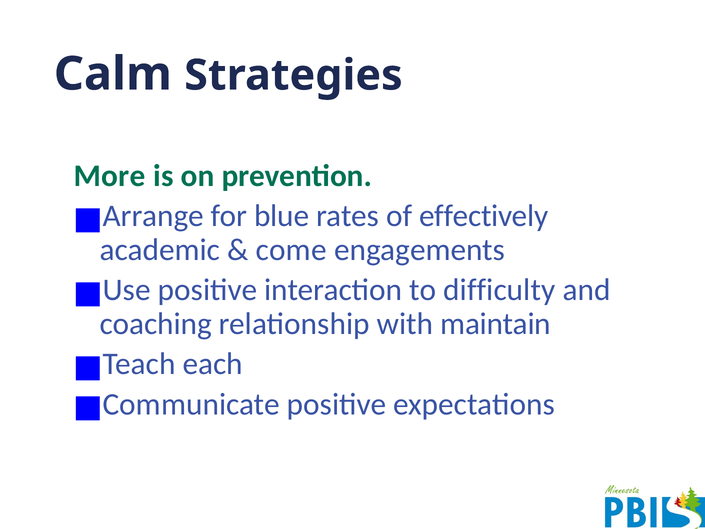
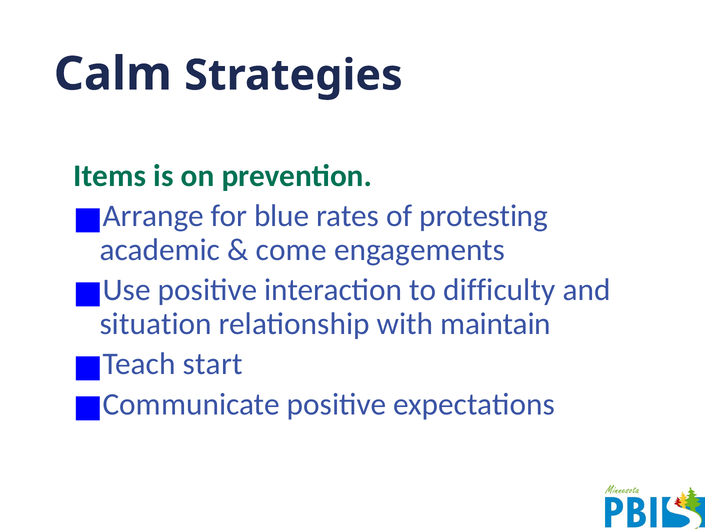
More: More -> Items
effectively: effectively -> protesting
coaching: coaching -> situation
each: each -> start
